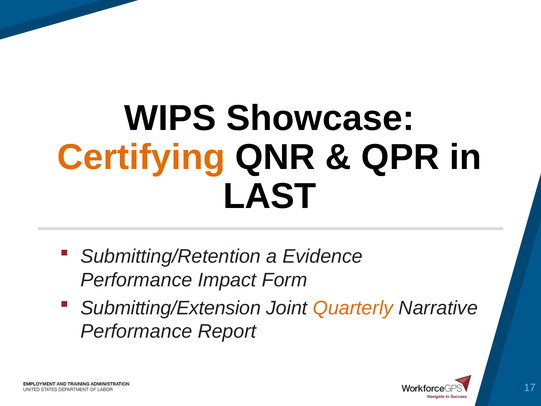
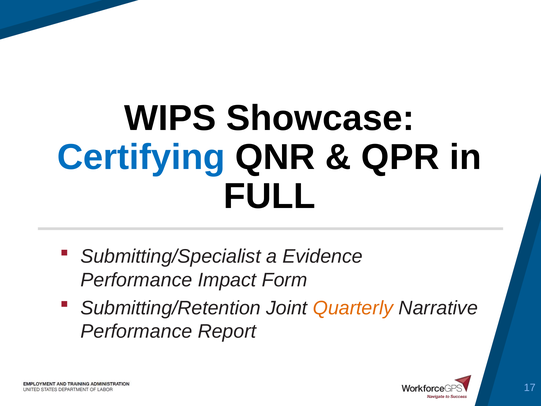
Certifying colour: orange -> blue
LAST: LAST -> FULL
Submitting/Retention: Submitting/Retention -> Submitting/Specialist
Submitting/Extension: Submitting/Extension -> Submitting/Retention
